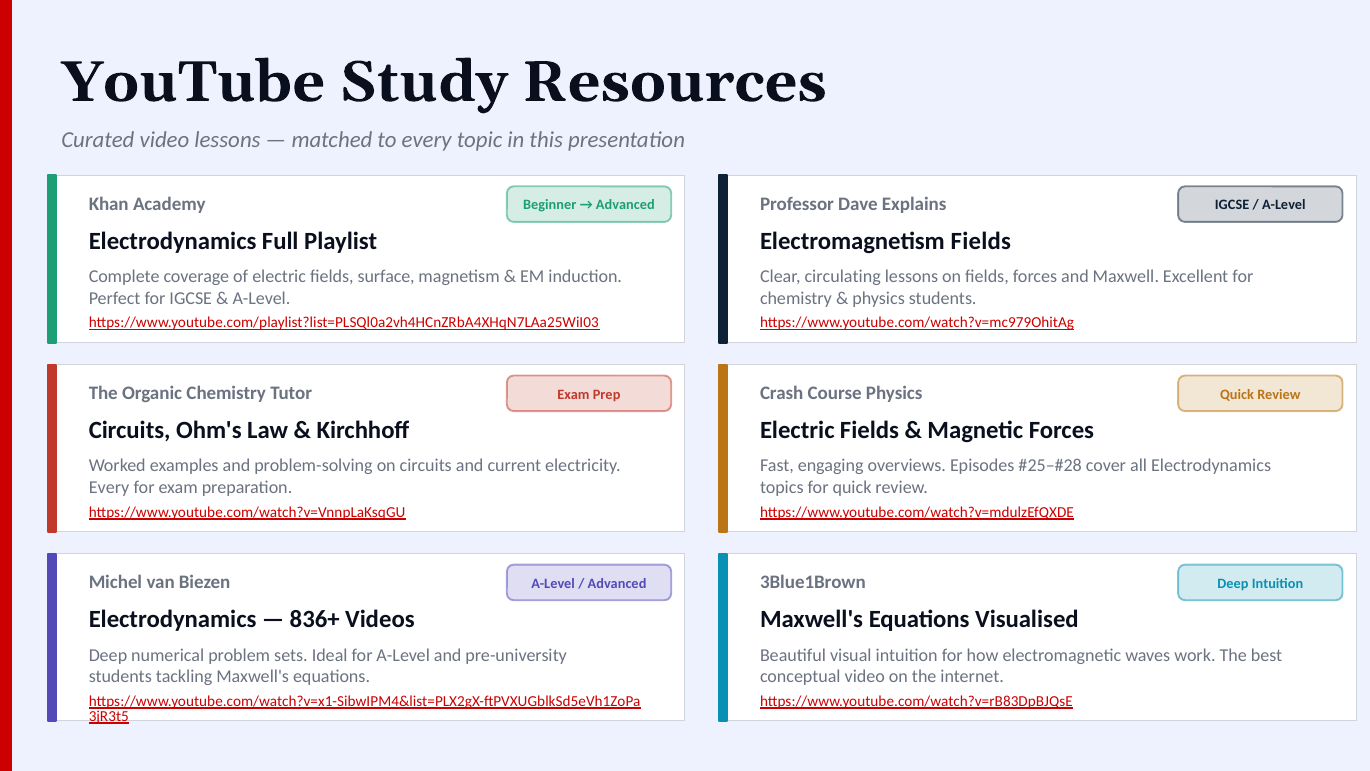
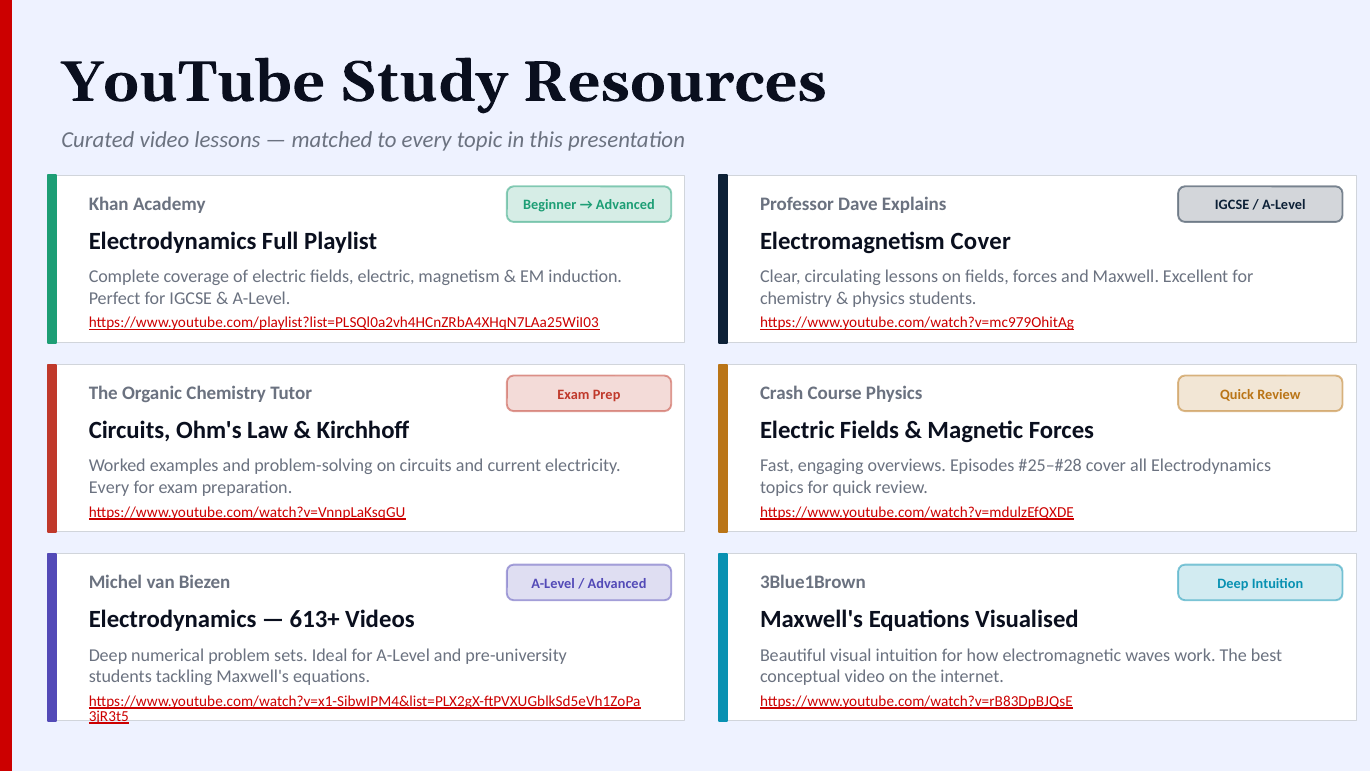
Electromagnetism Fields: Fields -> Cover
fields surface: surface -> electric
836+: 836+ -> 613+
